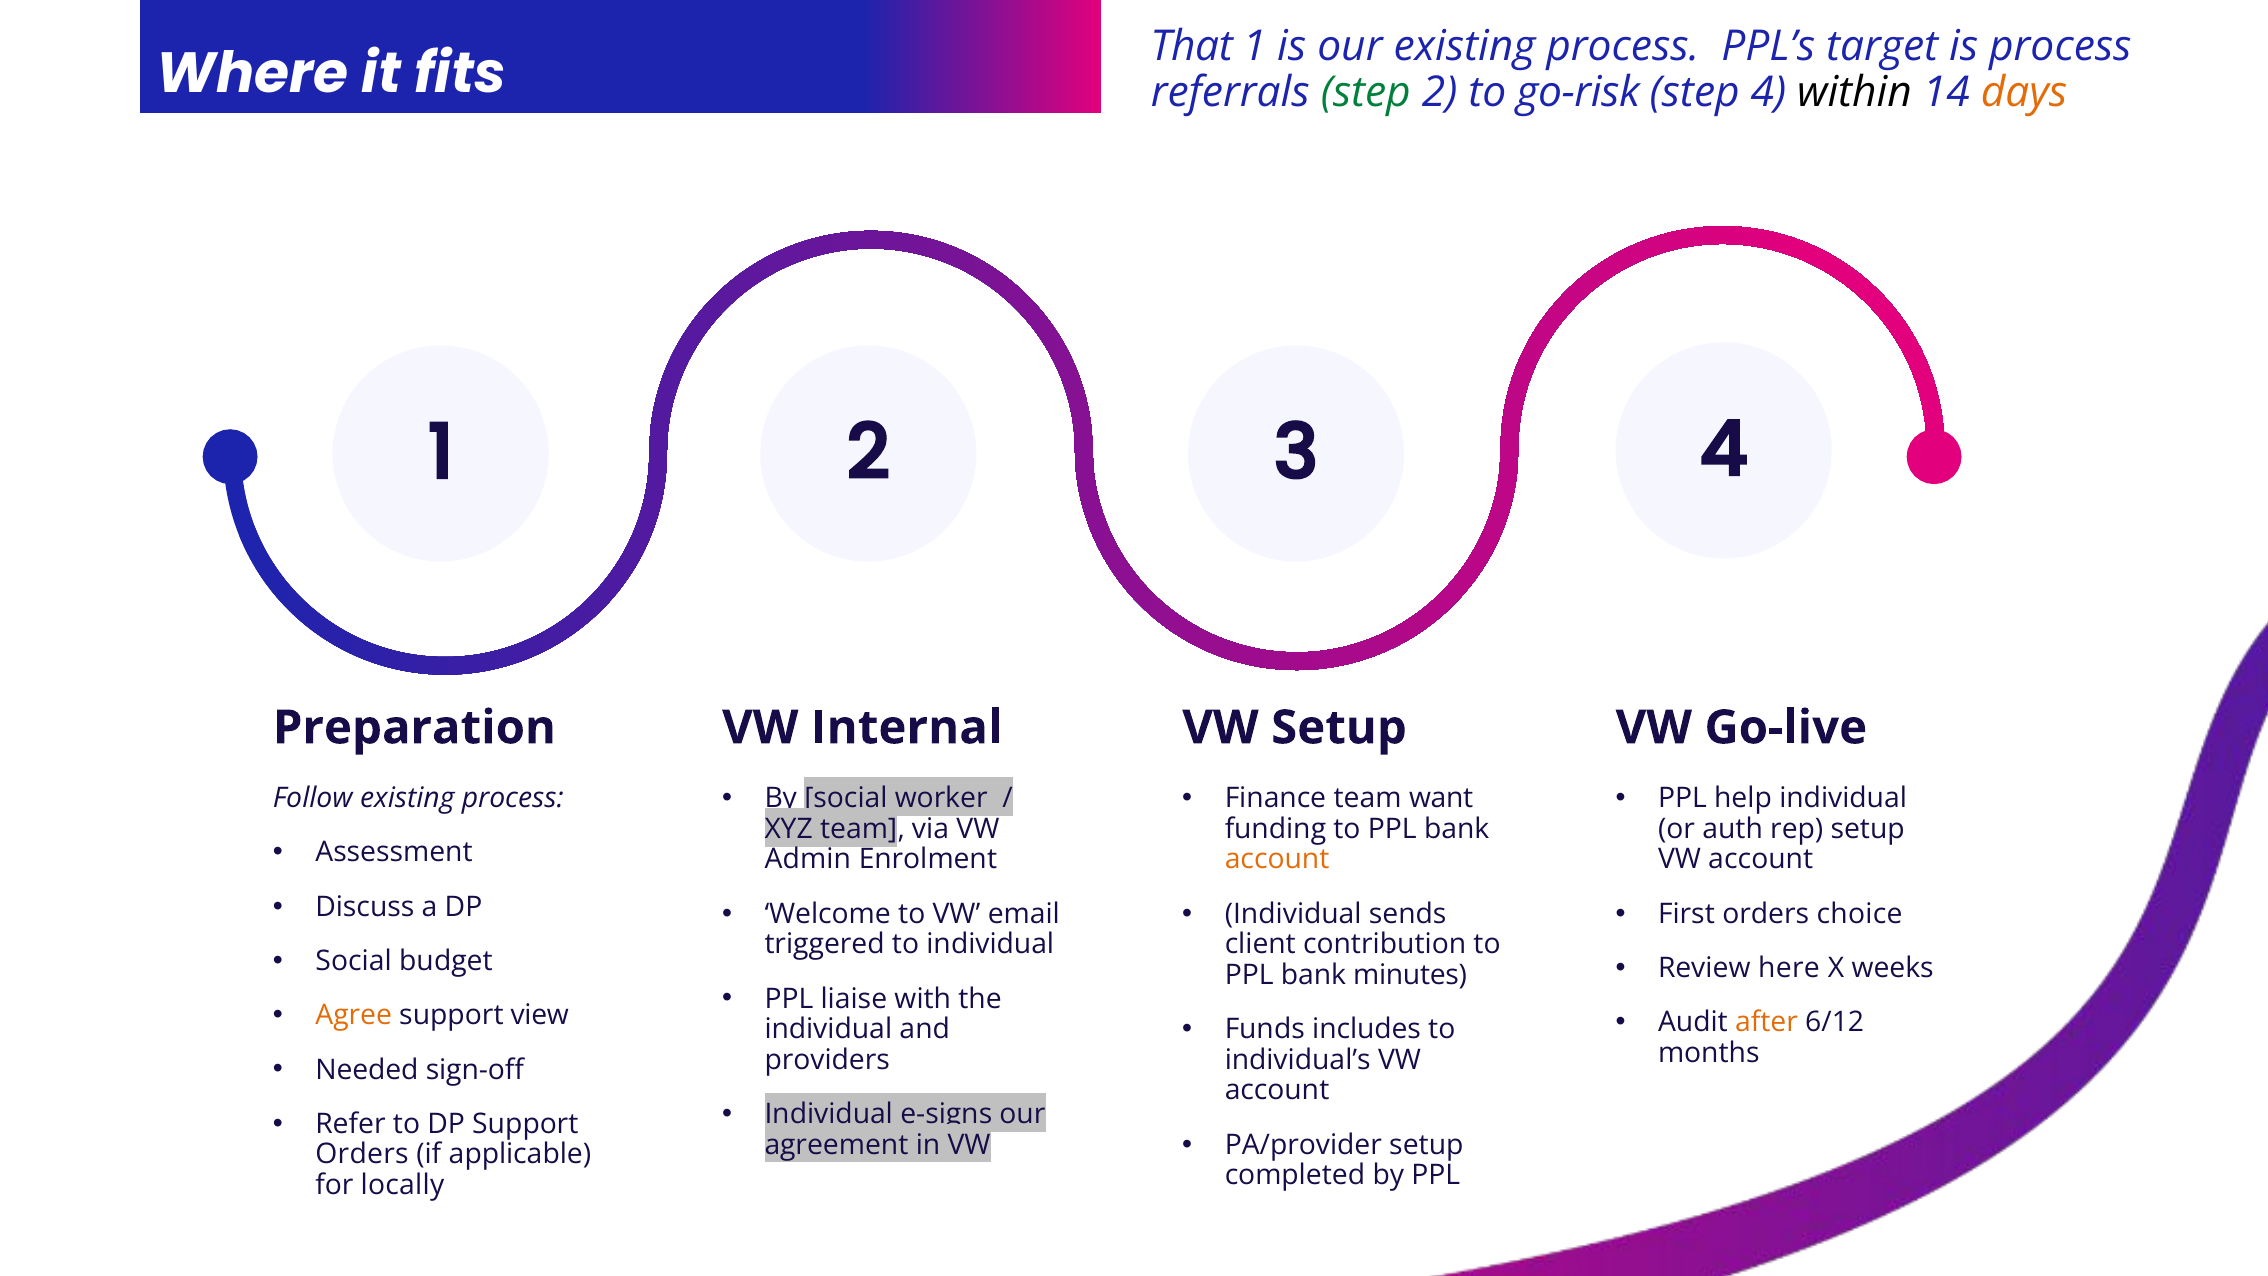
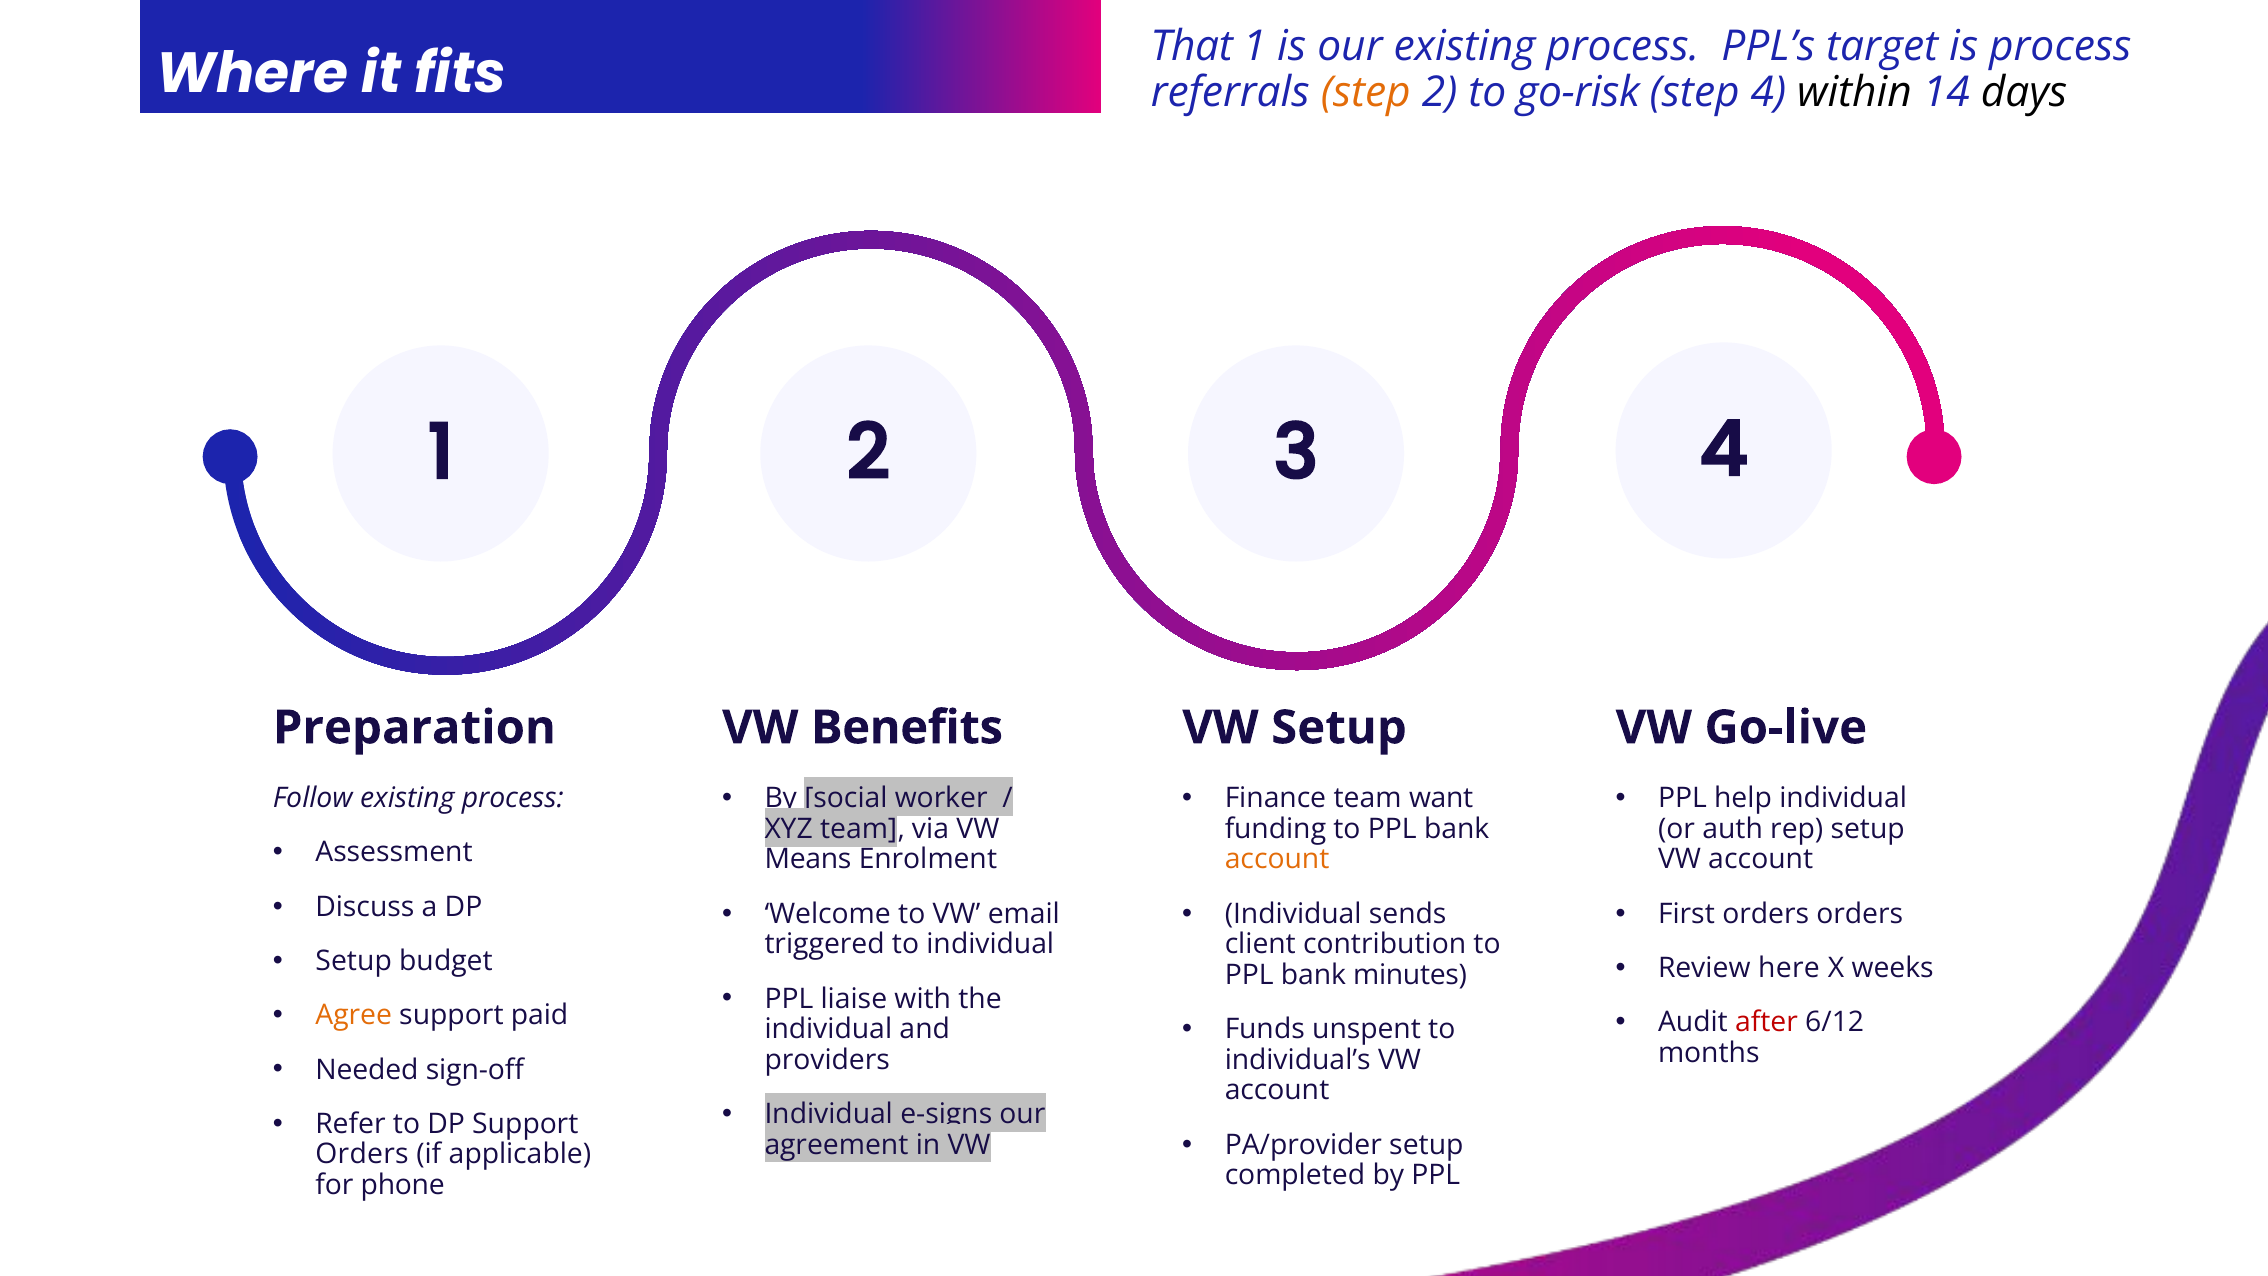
step at (1366, 92) colour: green -> orange
days colour: orange -> black
Internal: Internal -> Benefits
Admin: Admin -> Means
orders choice: choice -> orders
Social at (354, 961): Social -> Setup
view: view -> paid
after colour: orange -> red
includes: includes -> unspent
locally: locally -> phone
